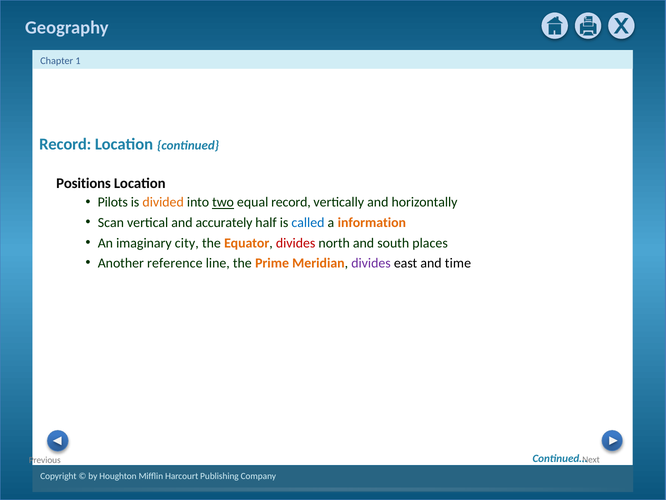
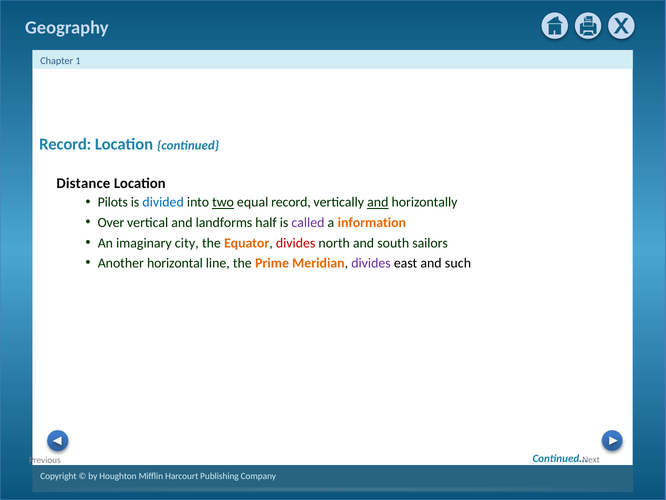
Positions: Positions -> Distance
divided colour: orange -> blue
and at (378, 202) underline: none -> present
Scan: Scan -> Over
accurately: accurately -> landforms
called colour: blue -> purple
places: places -> sailors
reference: reference -> horizontal
time: time -> such
